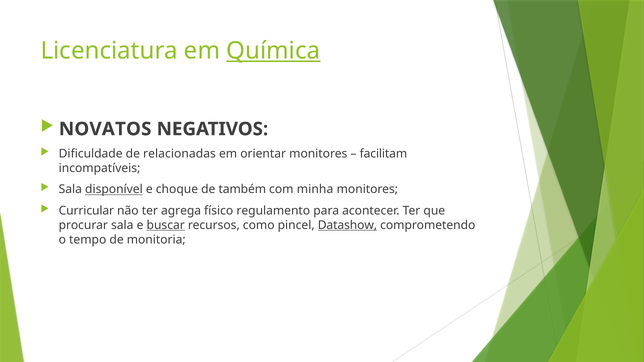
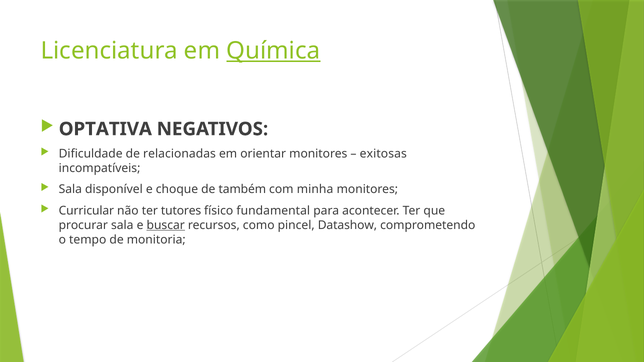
NOVATOS: NOVATOS -> OPTATIVA
facilitam: facilitam -> exitosas
disponível underline: present -> none
agrega: agrega -> tutores
regulamento: regulamento -> fundamental
Datashow underline: present -> none
